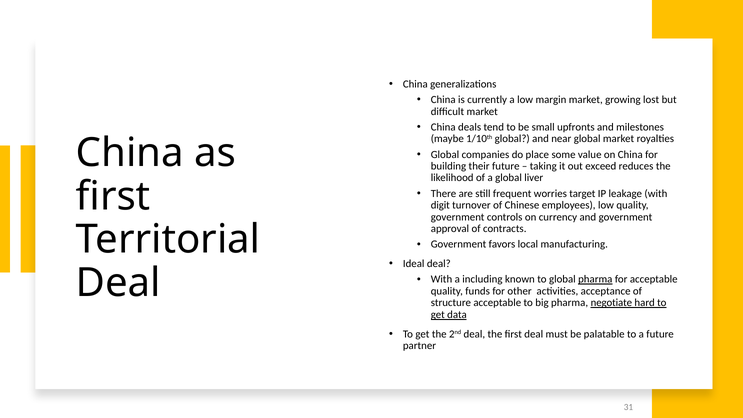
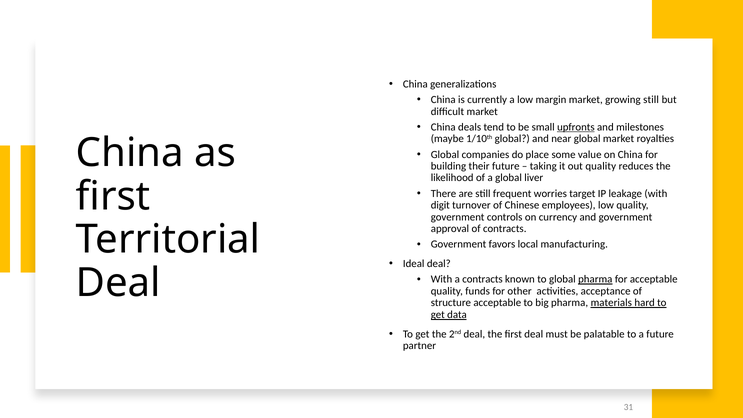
growing lost: lost -> still
upfronts underline: none -> present
out exceed: exceed -> quality
a including: including -> contracts
negotiate: negotiate -> materials
